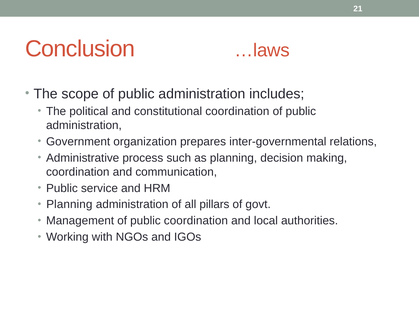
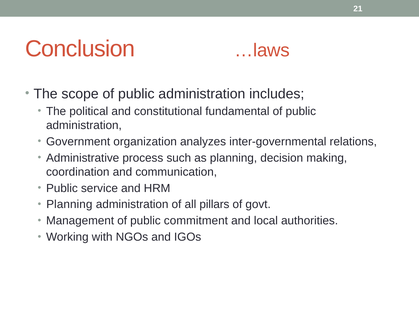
constitutional coordination: coordination -> fundamental
prepares: prepares -> analyzes
public coordination: coordination -> commitment
